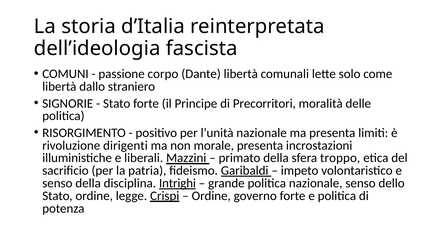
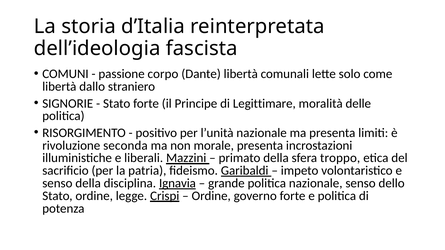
Precorritori: Precorritori -> Legittimare
dirigenti: dirigenti -> seconda
Intrighi: Intrighi -> Ignavia
